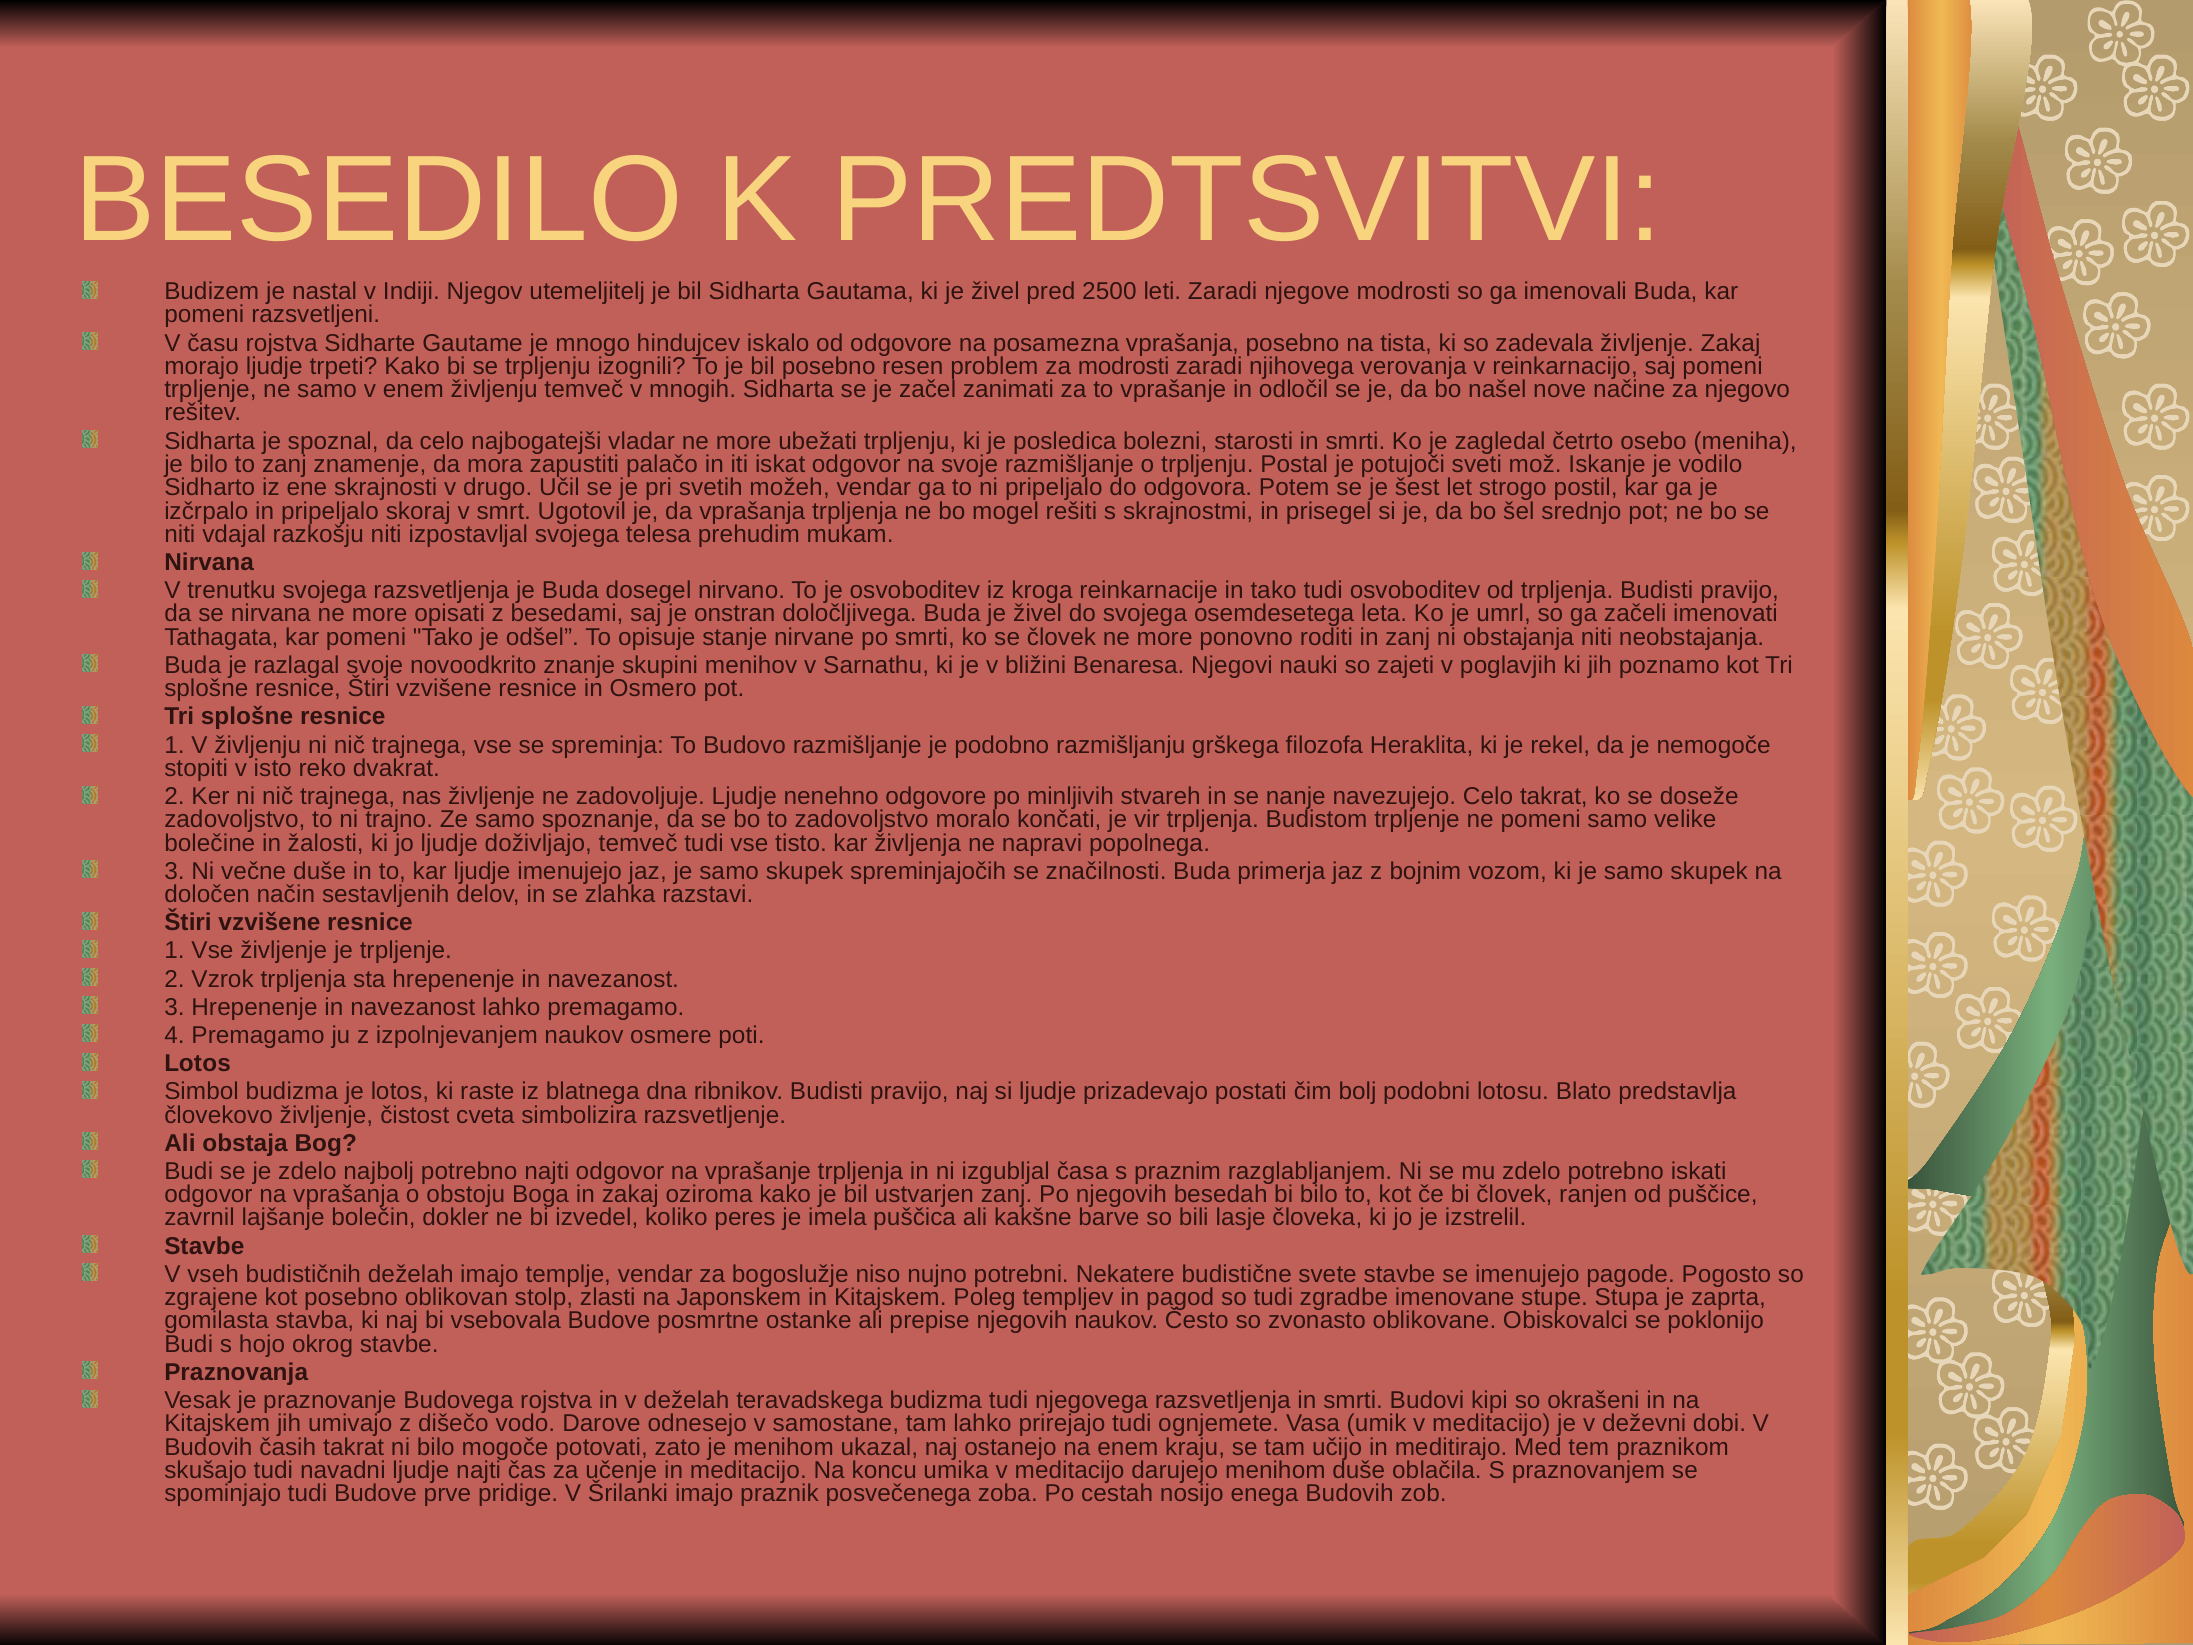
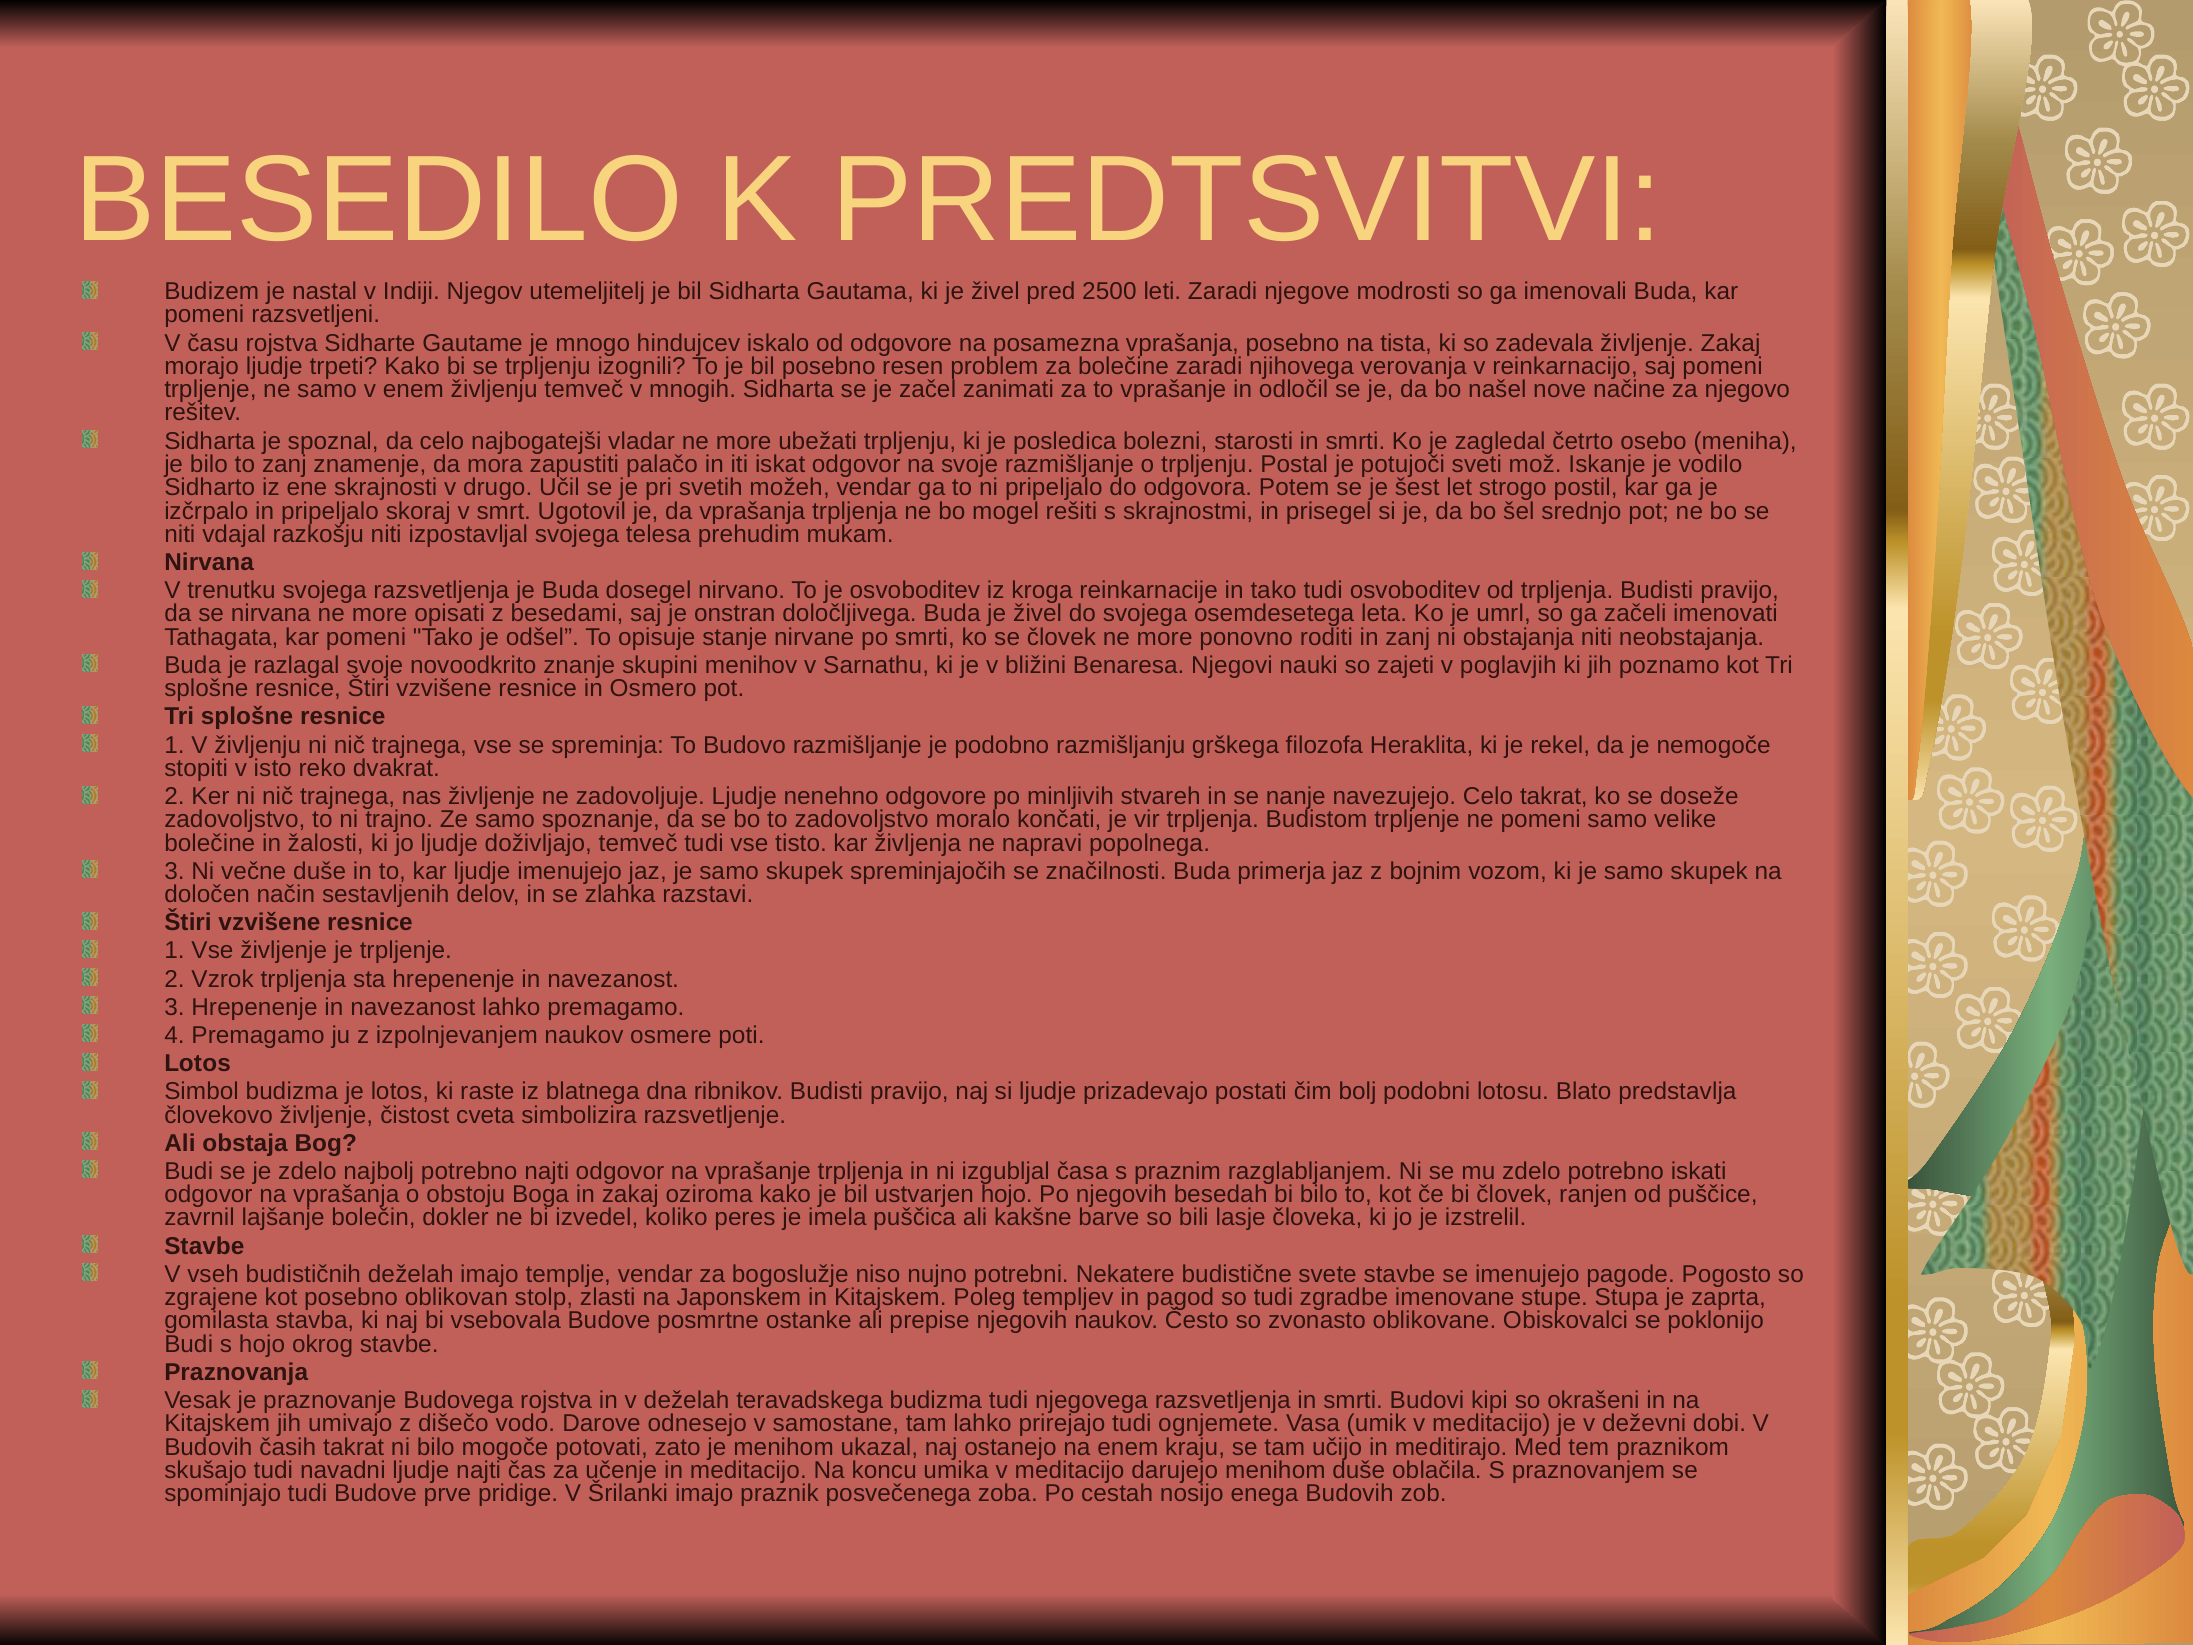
za modrosti: modrosti -> bolečine
ustvarjen zanj: zanj -> hojo
